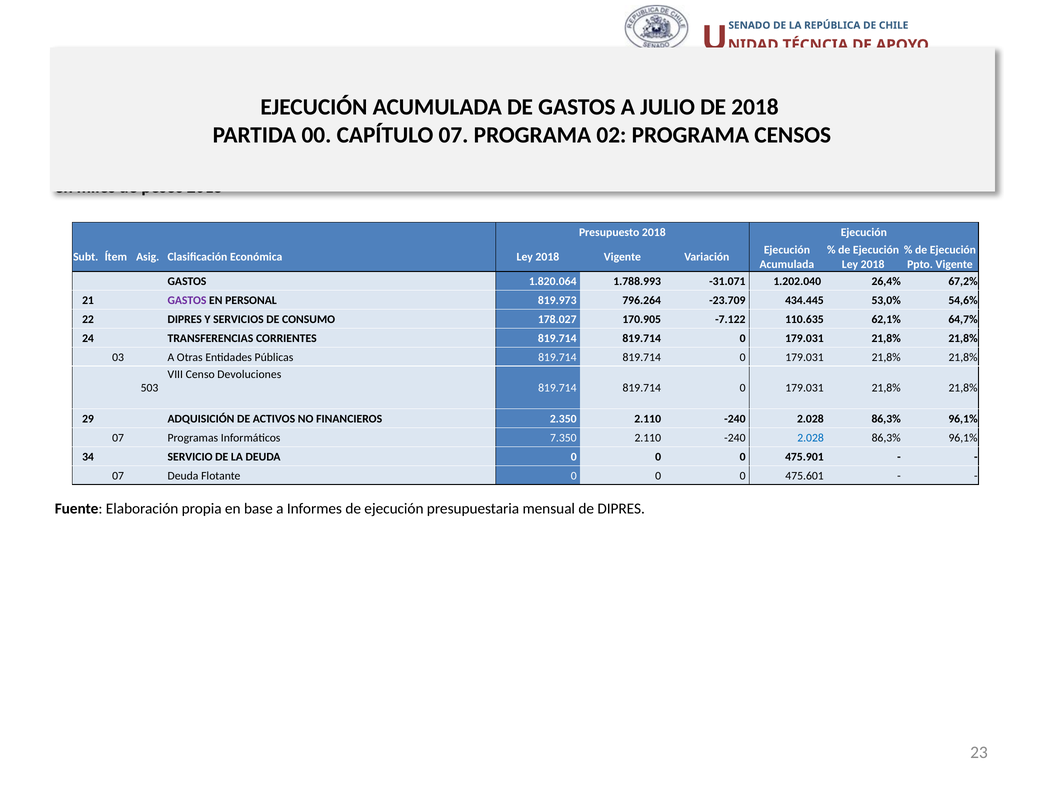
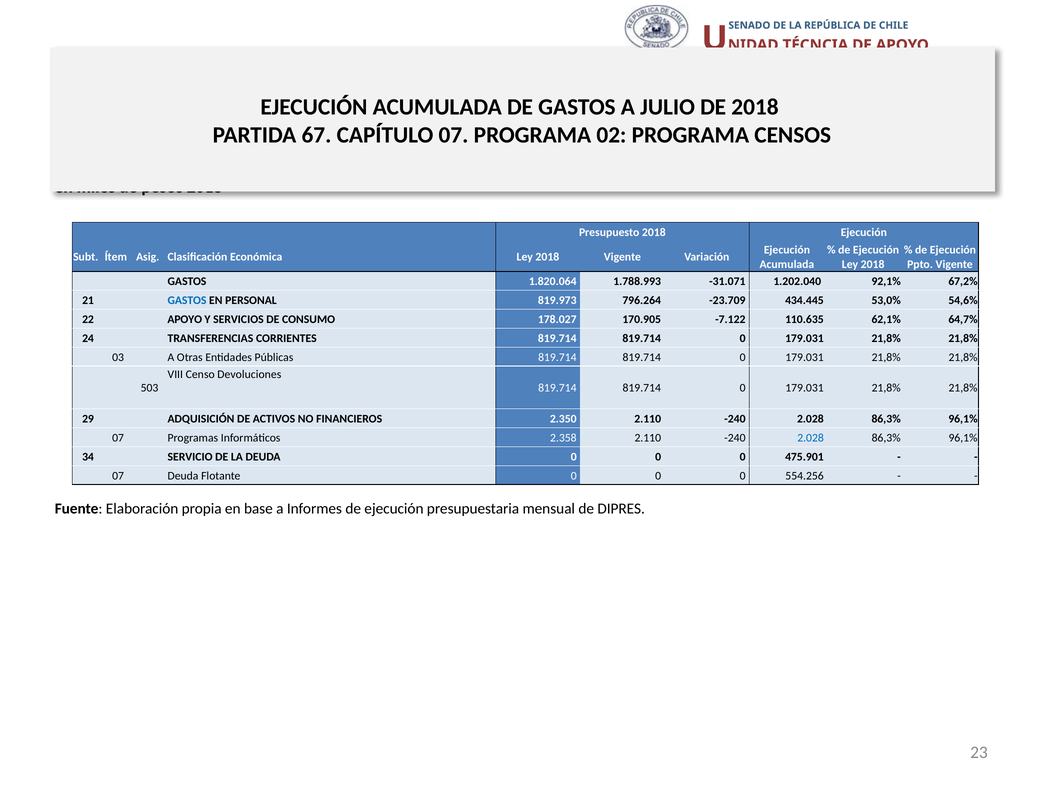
00: 00 -> 67
26,4%: 26,4% -> 92,1%
GASTOS at (187, 301) colour: purple -> blue
22 DIPRES: DIPRES -> APOYO
7.350: 7.350 -> 2.358
475.601: 475.601 -> 554.256
